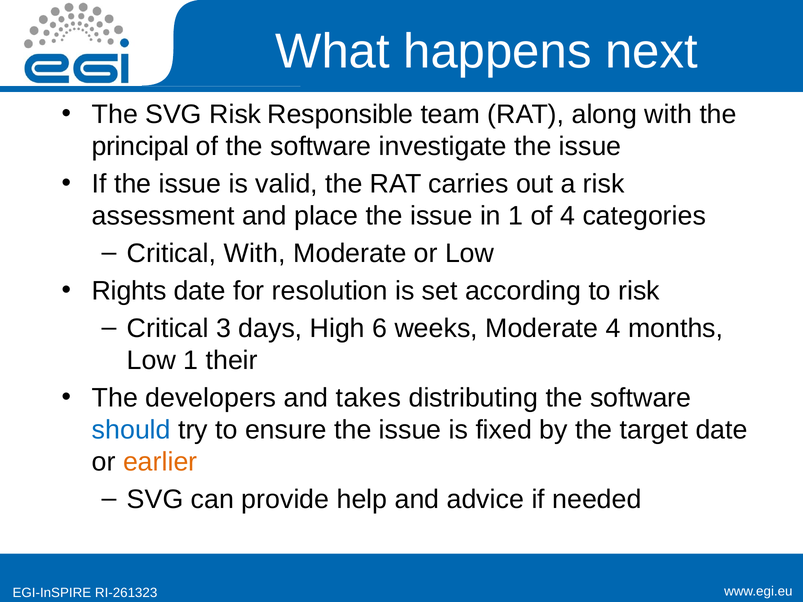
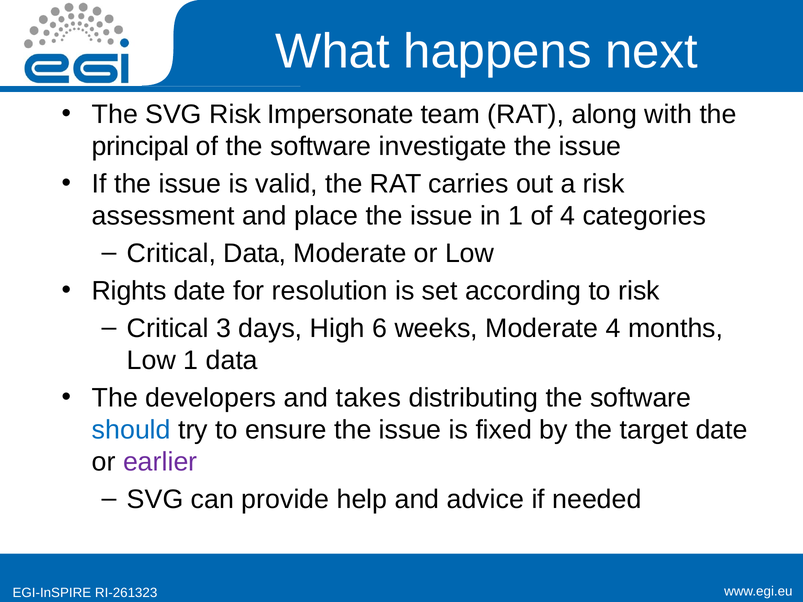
Responsible: Responsible -> Impersonate
Critical With: With -> Data
1 their: their -> data
earlier colour: orange -> purple
